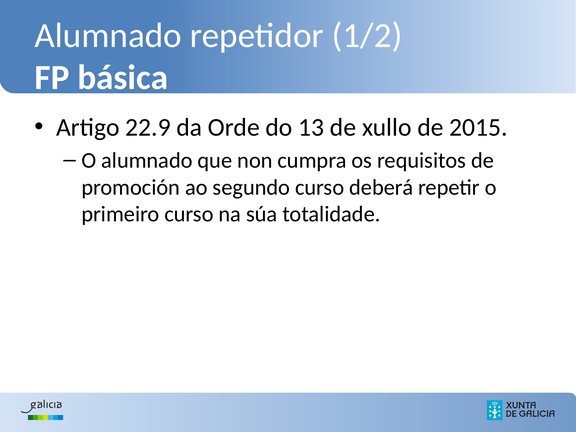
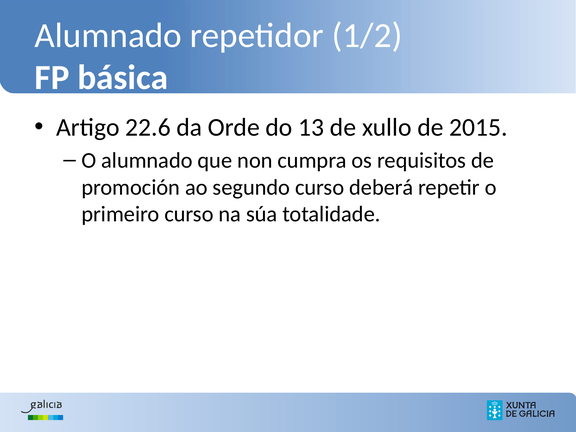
22.9: 22.9 -> 22.6
